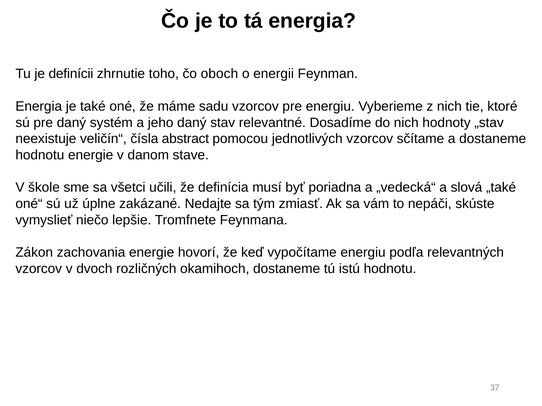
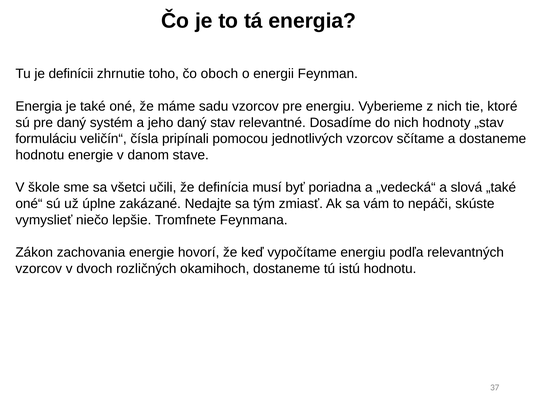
neexistuje: neexistuje -> formuláciu
abstract: abstract -> pripínali
